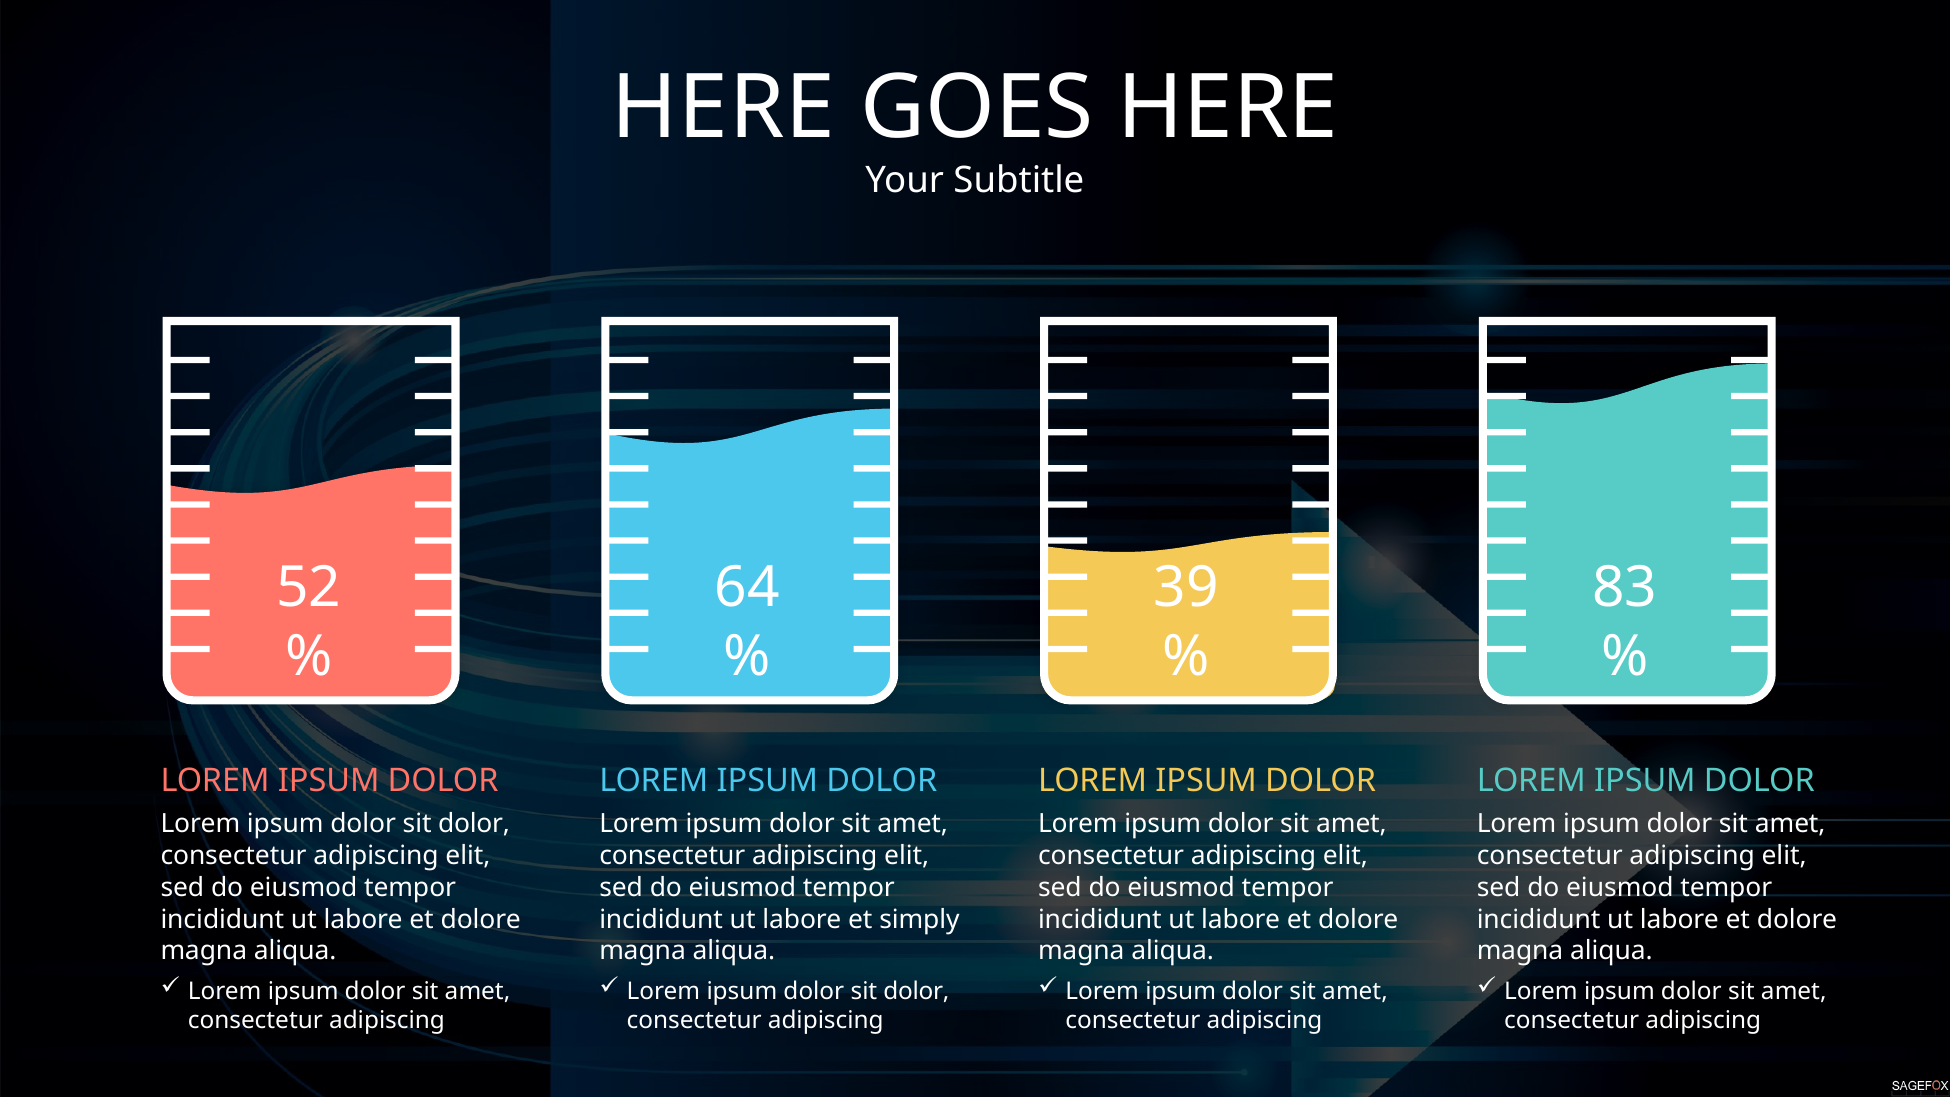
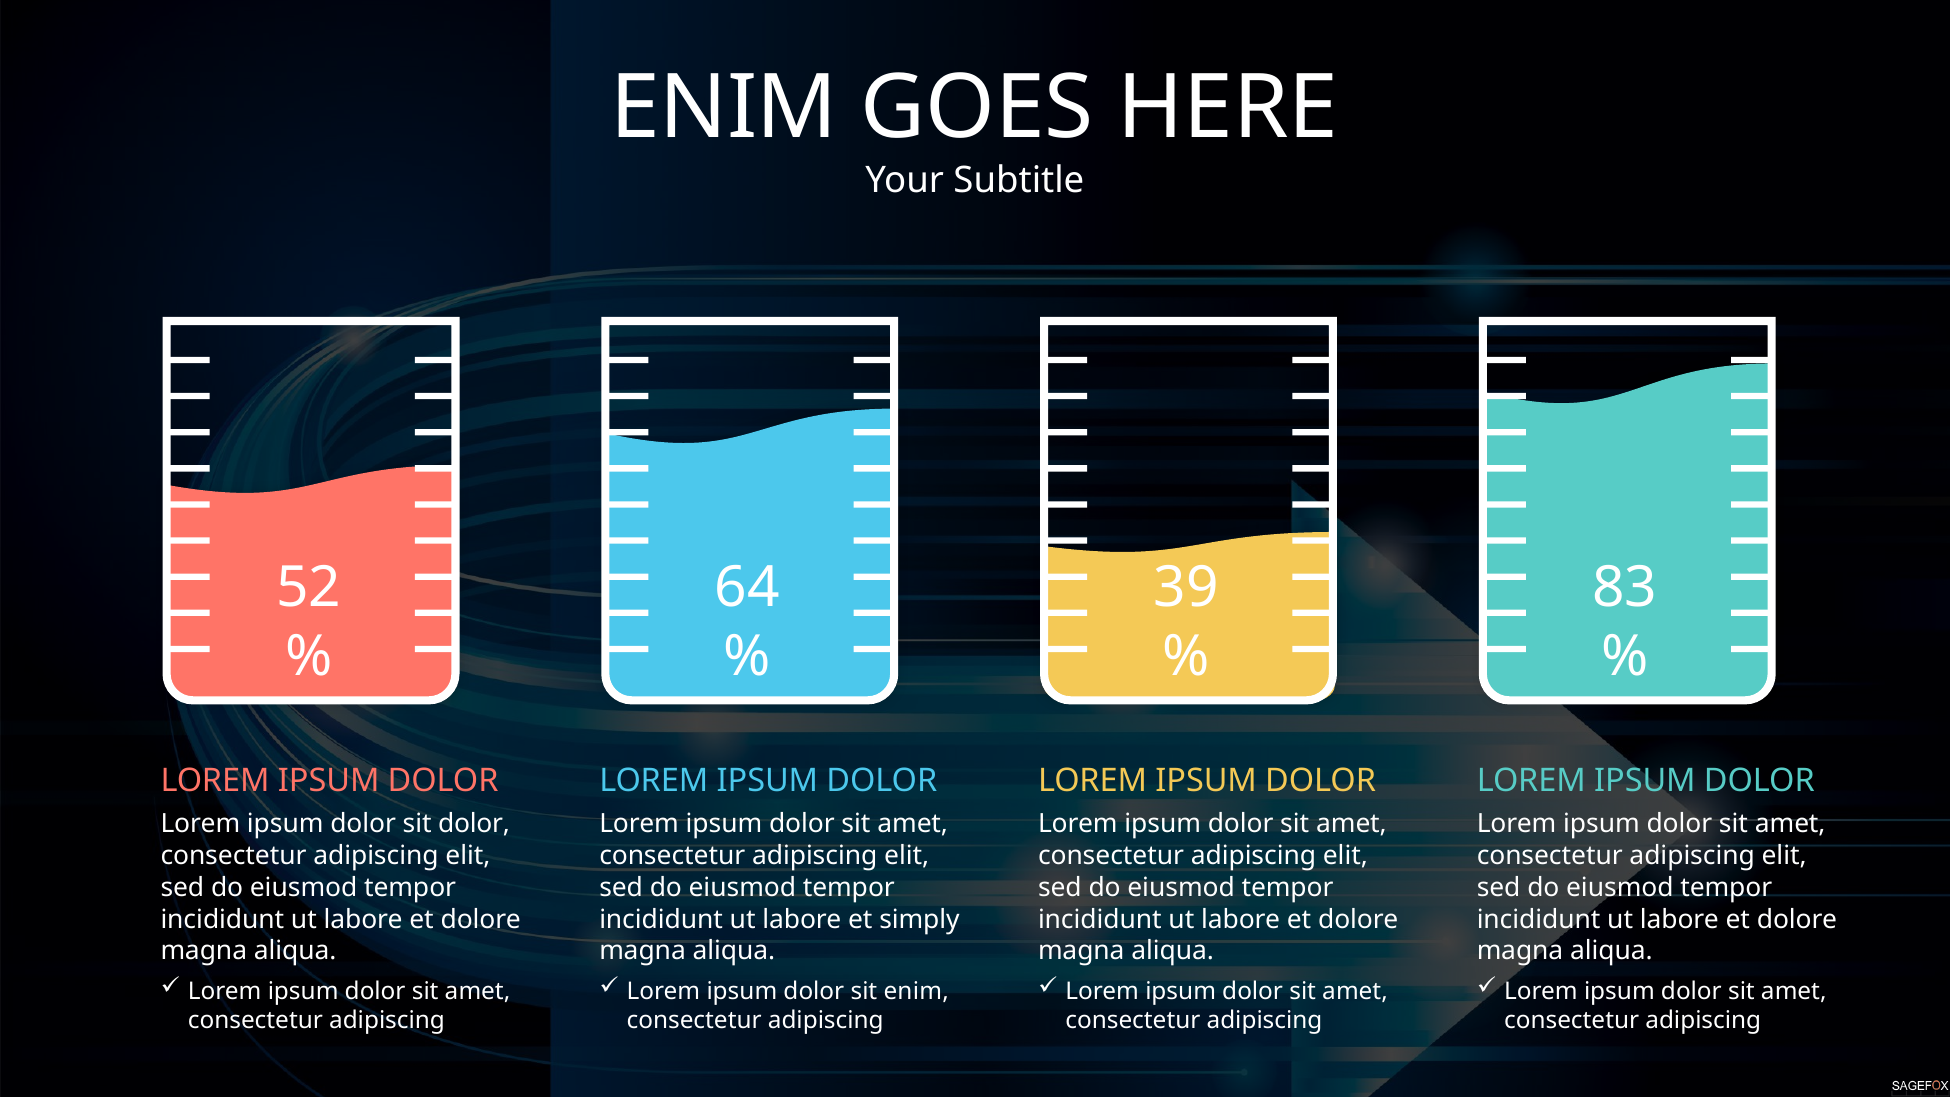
HERE at (724, 108): HERE -> ENIM
dolor at (916, 991): dolor -> enim
